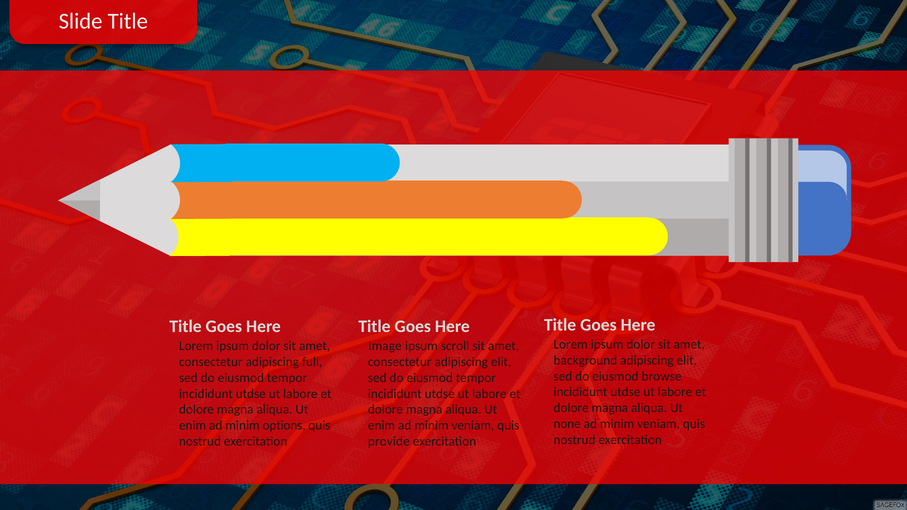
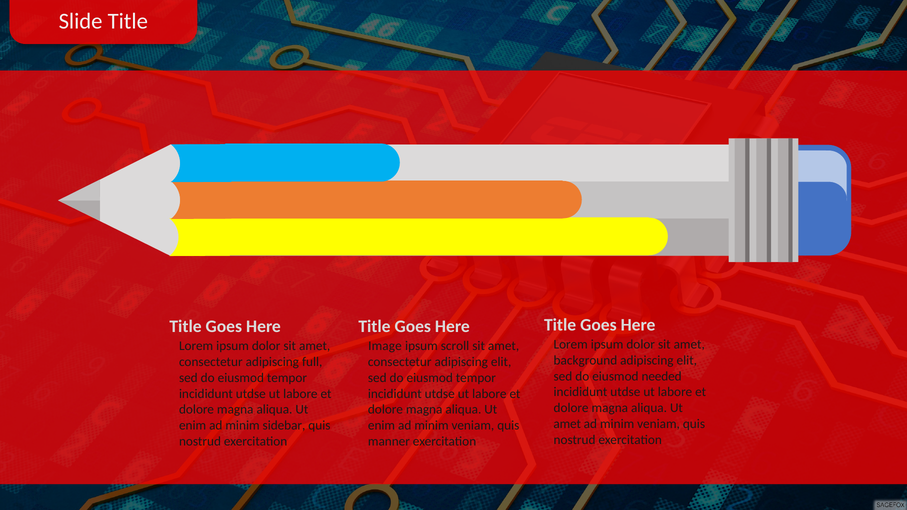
browse: browse -> needed
none at (567, 424): none -> amet
options: options -> sidebar
provide: provide -> manner
